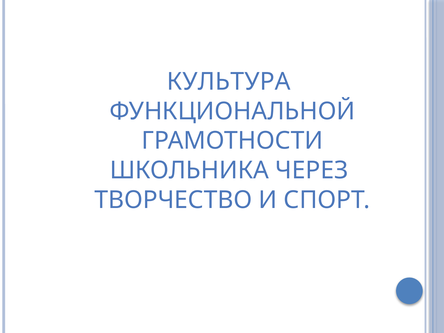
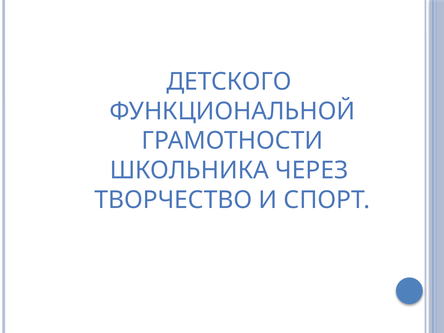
КУЛЬТУРА: КУЛЬТУРА -> ДЕТСКОГО
